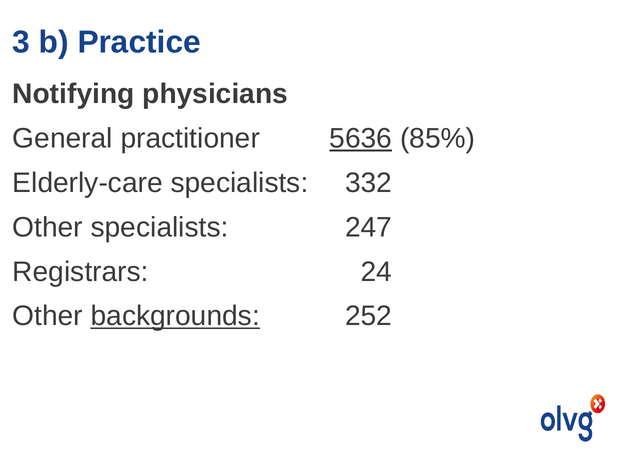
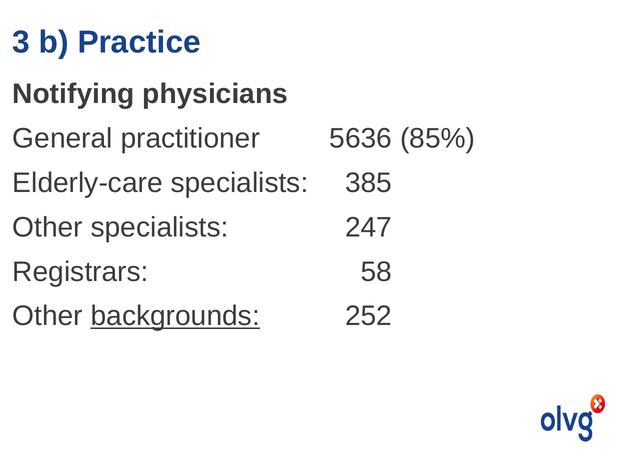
5636 underline: present -> none
332: 332 -> 385
24: 24 -> 58
